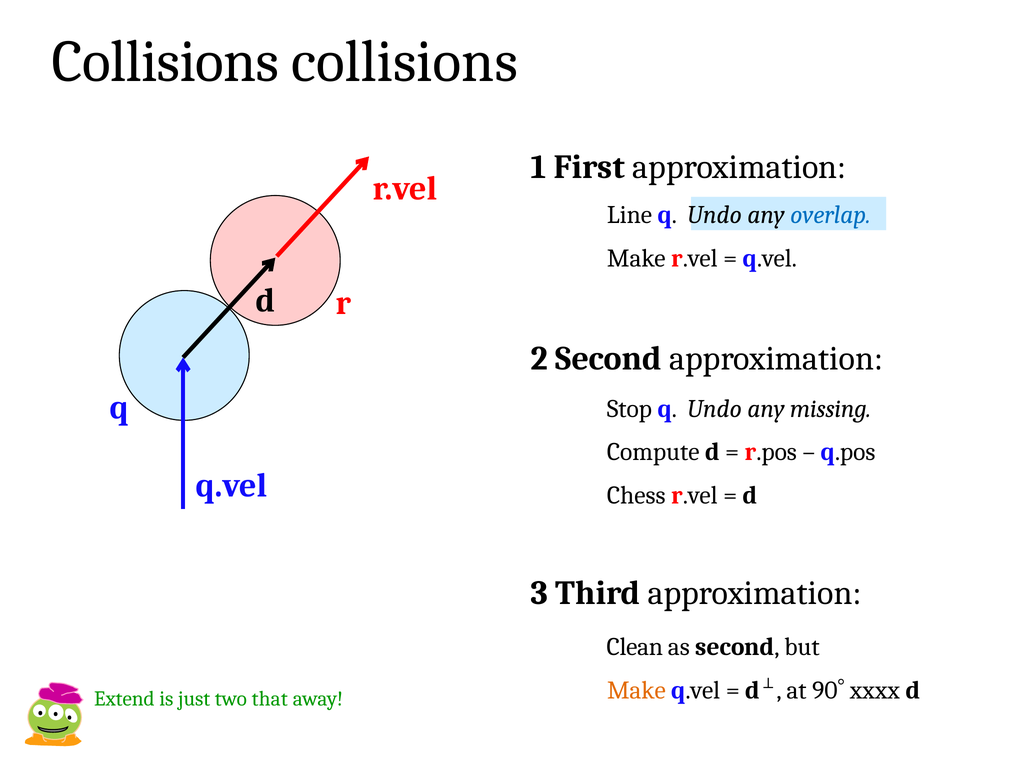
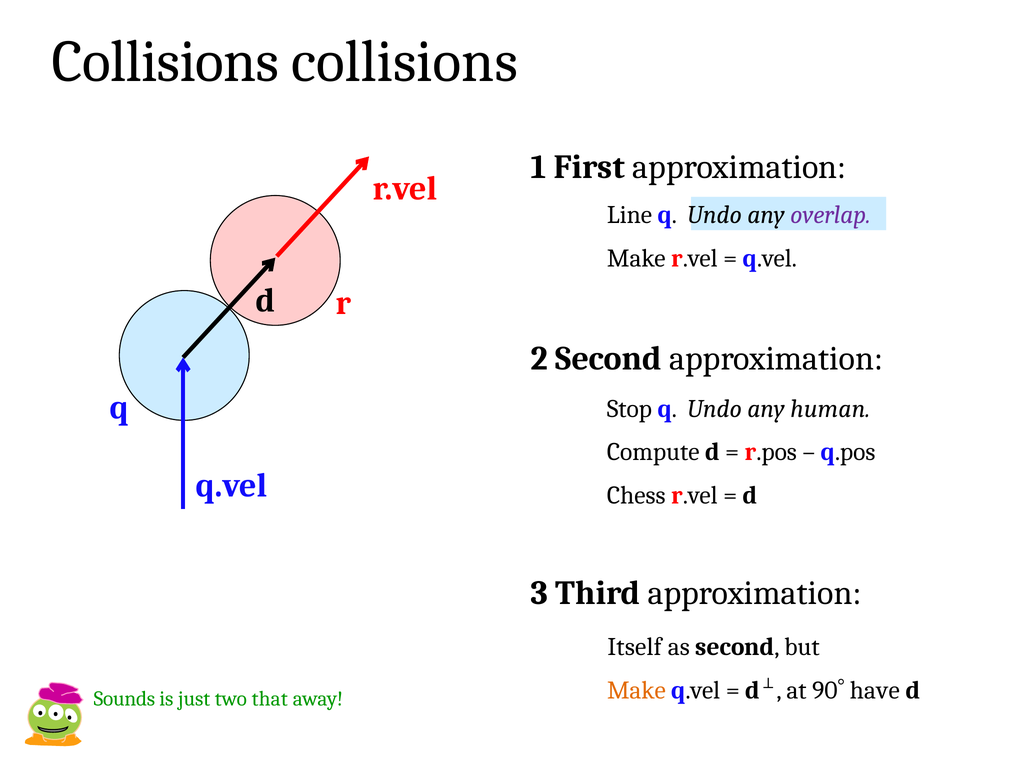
overlap colour: blue -> purple
missing: missing -> human
Clean: Clean -> Itself
xxxx: xxxx -> have
Extend: Extend -> Sounds
